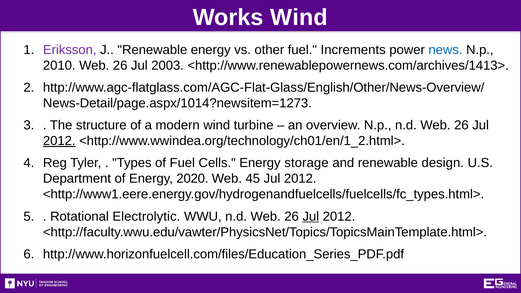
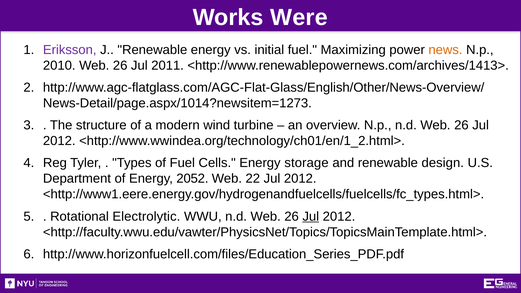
Works Wind: Wind -> Were
other: other -> initial
Increments: Increments -> Maximizing
news colour: blue -> orange
2003: 2003 -> 2011
2012 at (59, 141) underline: present -> none
2020: 2020 -> 2052
45: 45 -> 22
